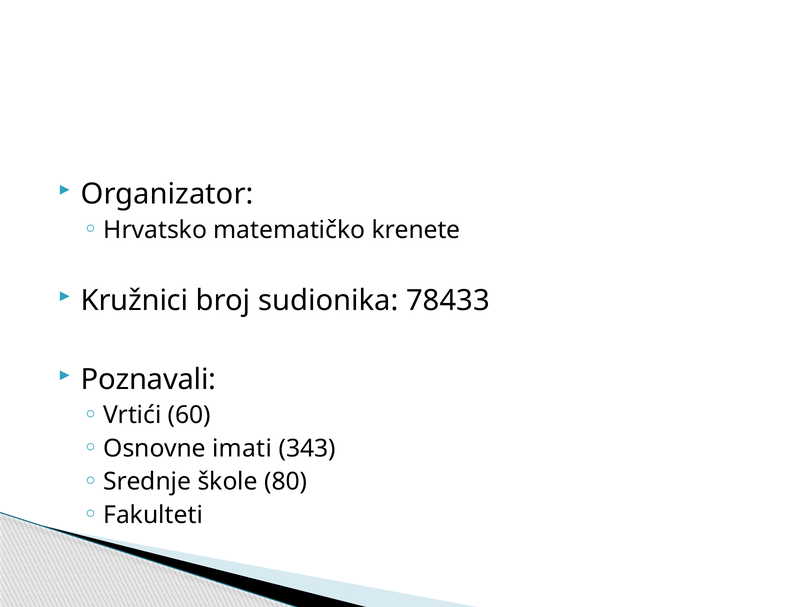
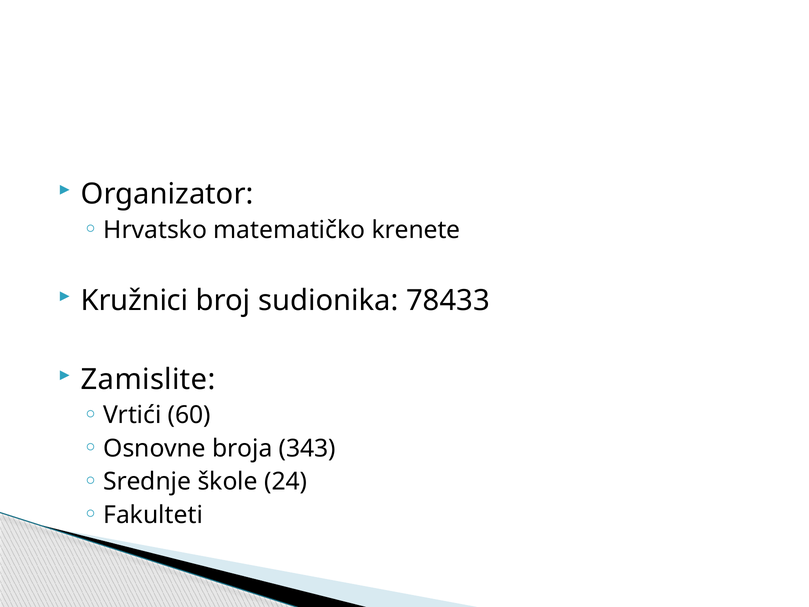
Poznavali: Poznavali -> Zamislite
imati: imati -> broja
80: 80 -> 24
